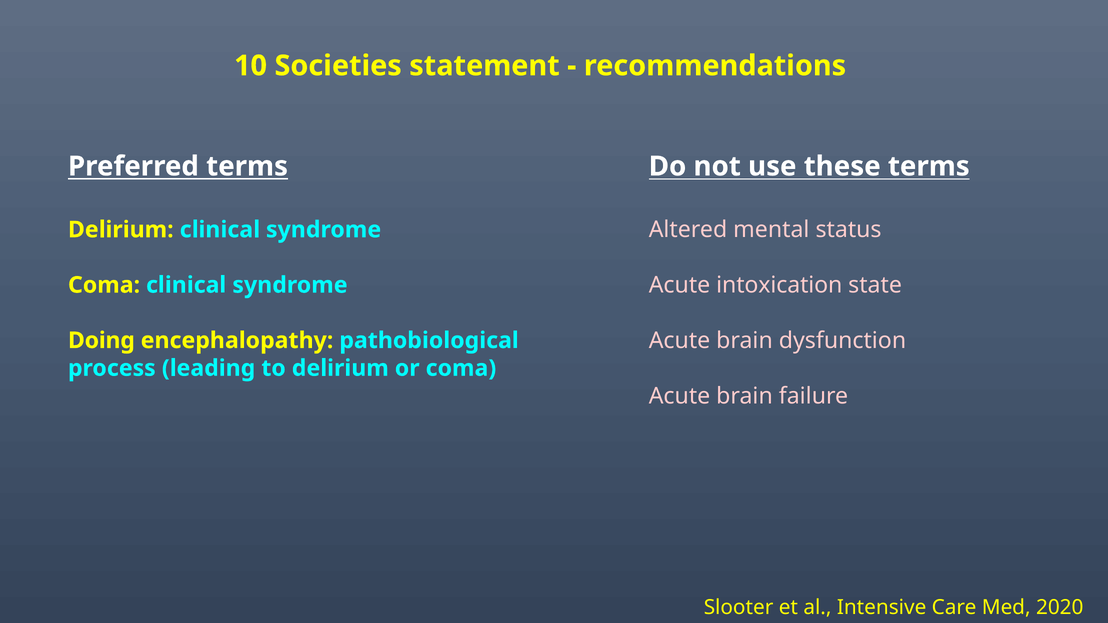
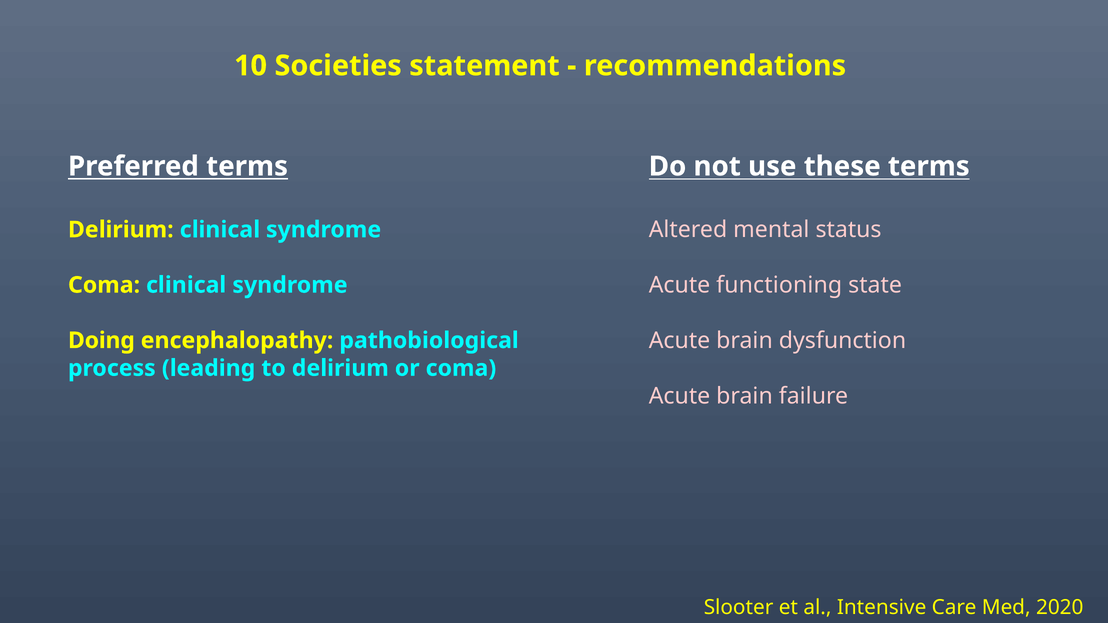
intoxication: intoxication -> functioning
